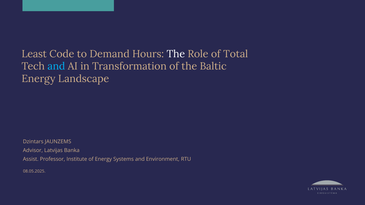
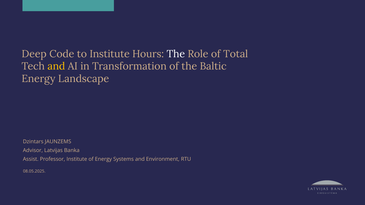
Least: Least -> Deep
to Demand: Demand -> Institute
and at (56, 66) colour: light blue -> yellow
